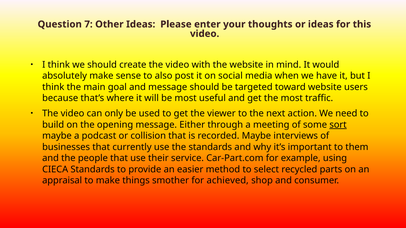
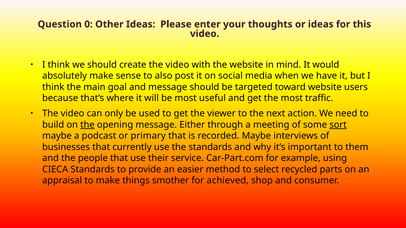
7: 7 -> 0
the at (87, 125) underline: none -> present
collision: collision -> primary
